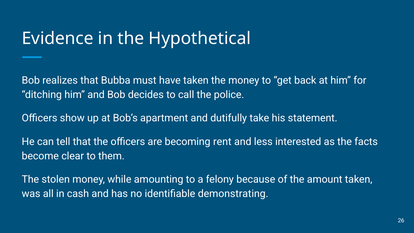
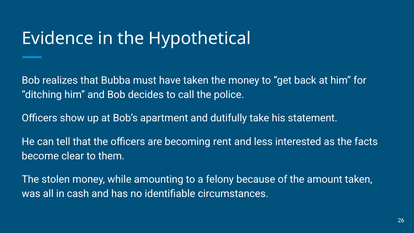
demonstrating: demonstrating -> circumstances
